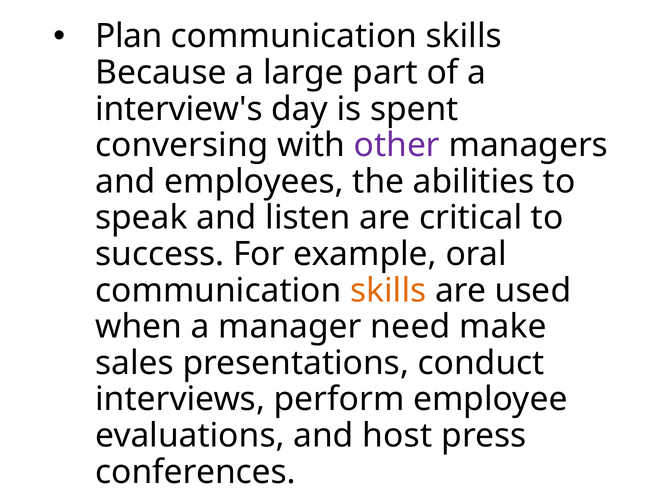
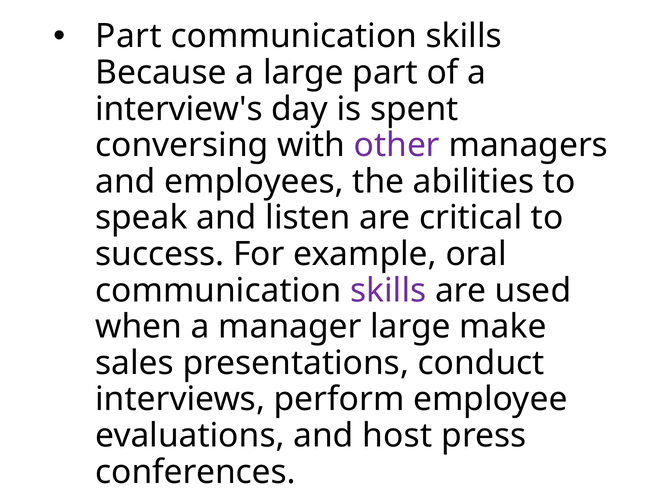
Plan at (129, 36): Plan -> Part
skills at (388, 290) colour: orange -> purple
manager need: need -> large
